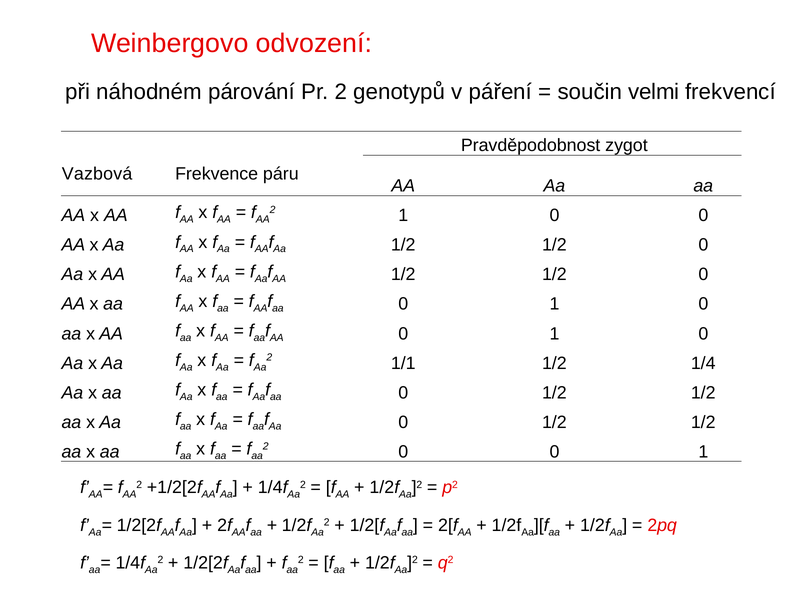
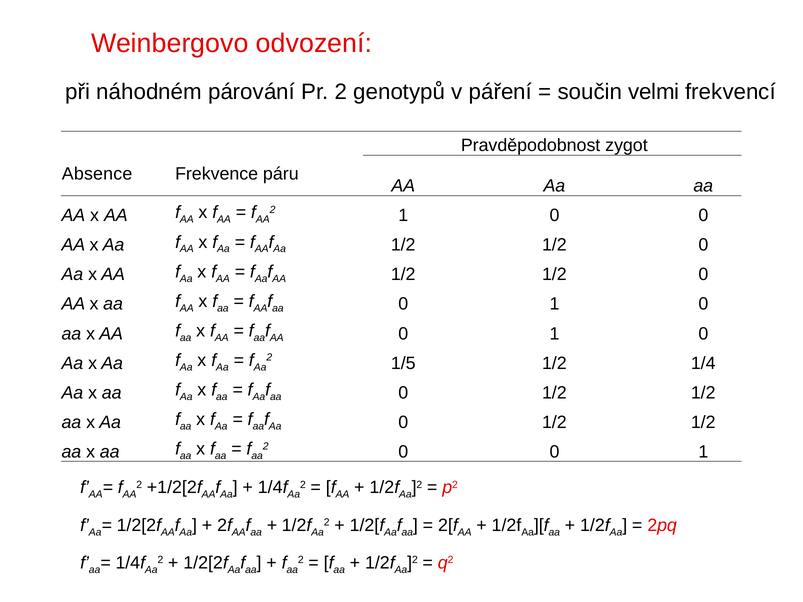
Vazbová: Vazbová -> Absence
1/1: 1/1 -> 1/5
